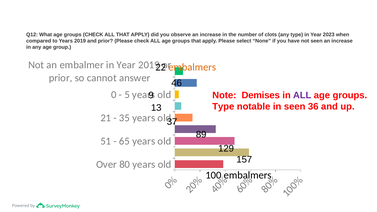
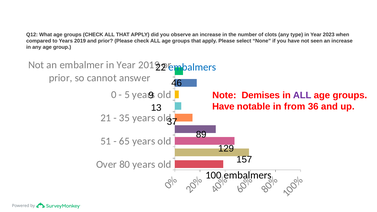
embalmers at (192, 67) colour: orange -> blue
Type at (223, 107): Type -> Have
in seen: seen -> from
